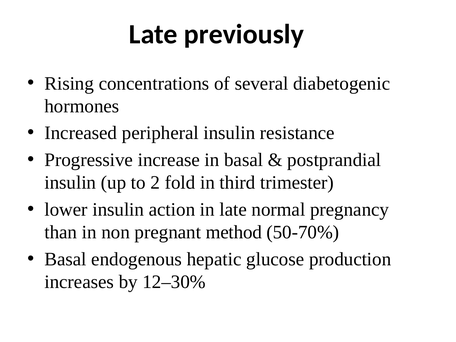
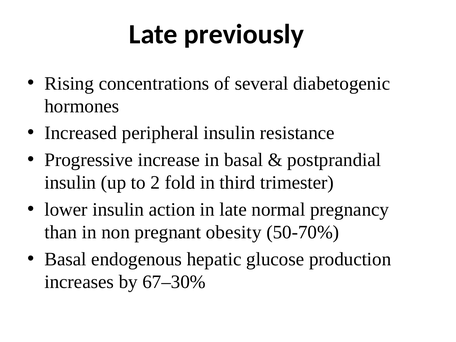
method: method -> obesity
12–30%: 12–30% -> 67–30%
